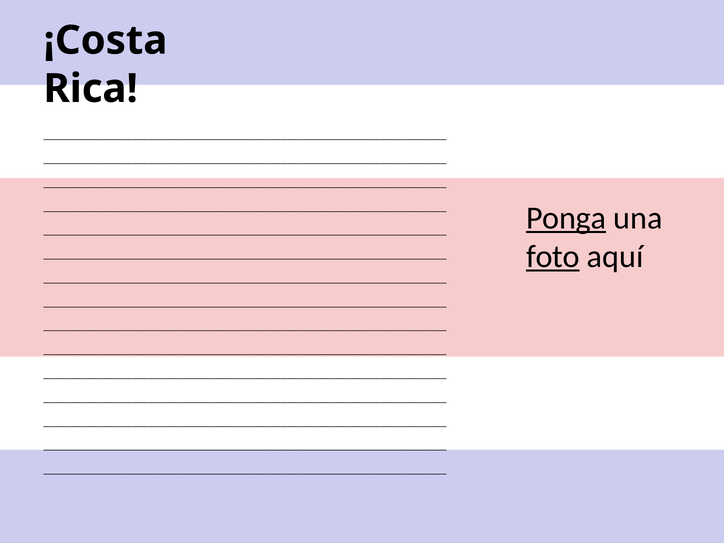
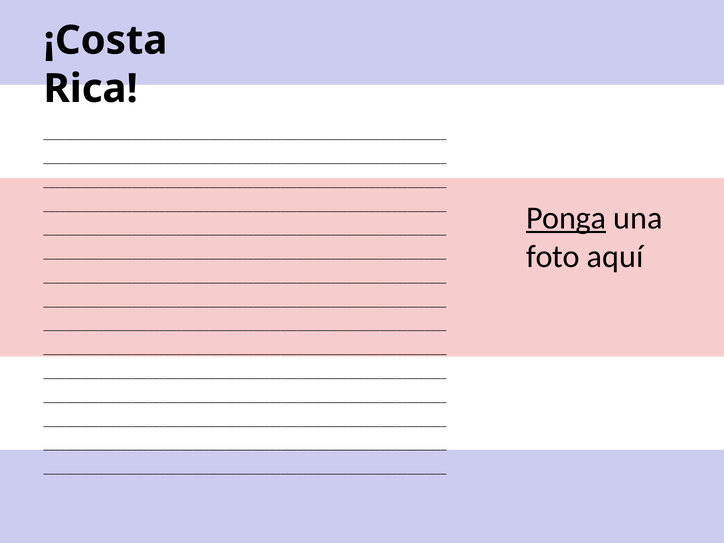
foto underline: present -> none
